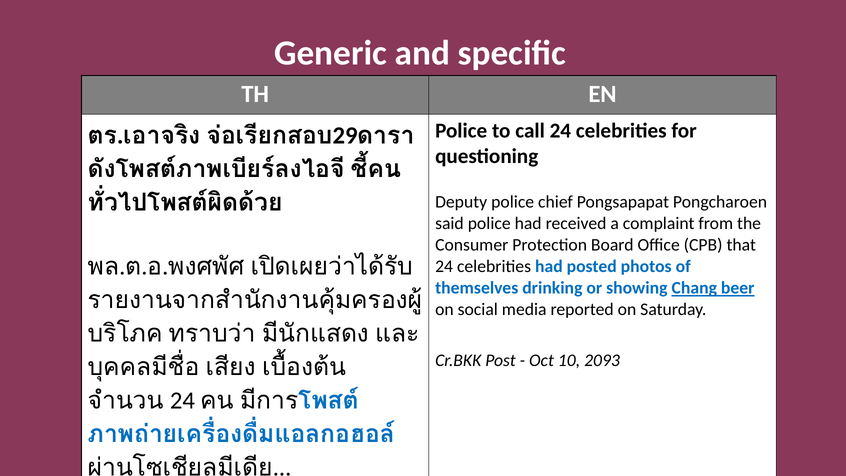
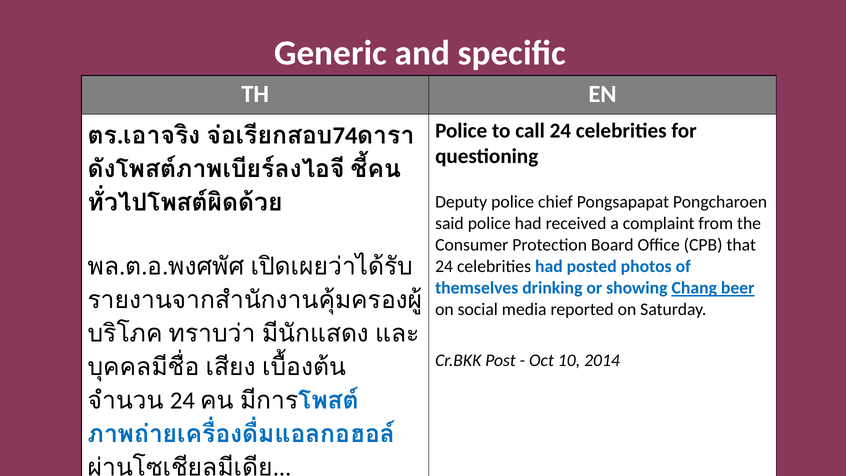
29: 29 -> 74
2093: 2093 -> 2014
